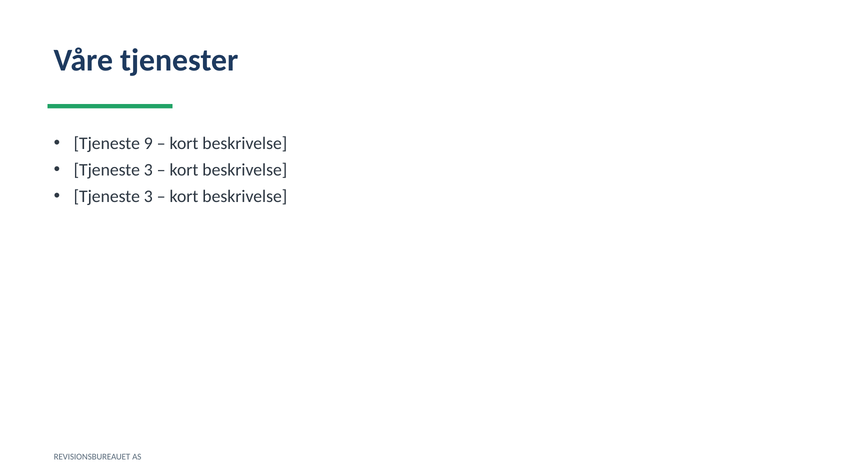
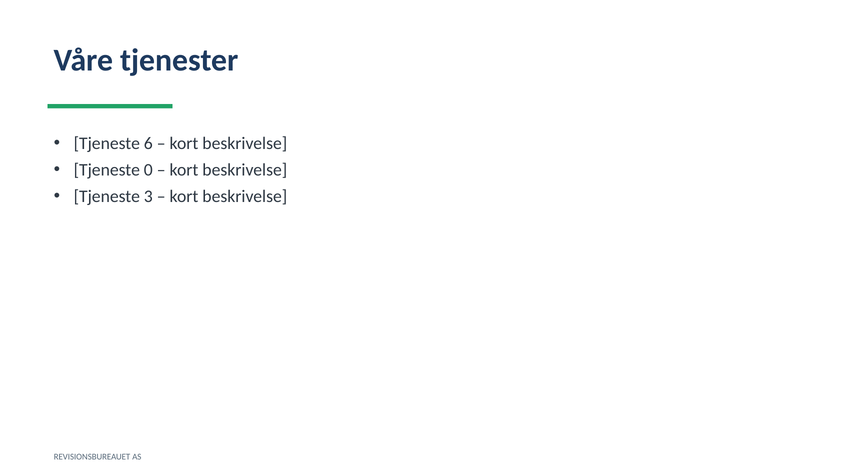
9: 9 -> 6
3 at (148, 170): 3 -> 0
